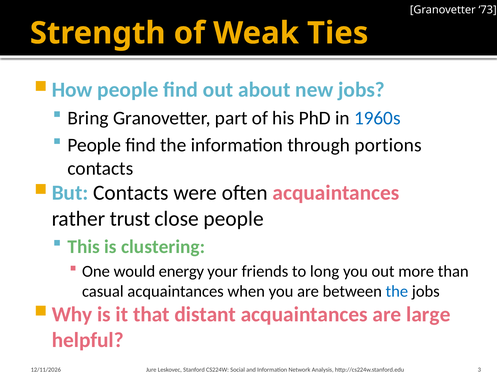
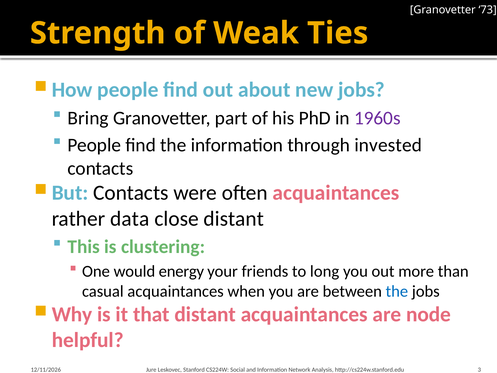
1960s colour: blue -> purple
portions: portions -> invested
trust: trust -> data
close people: people -> distant
large: large -> node
